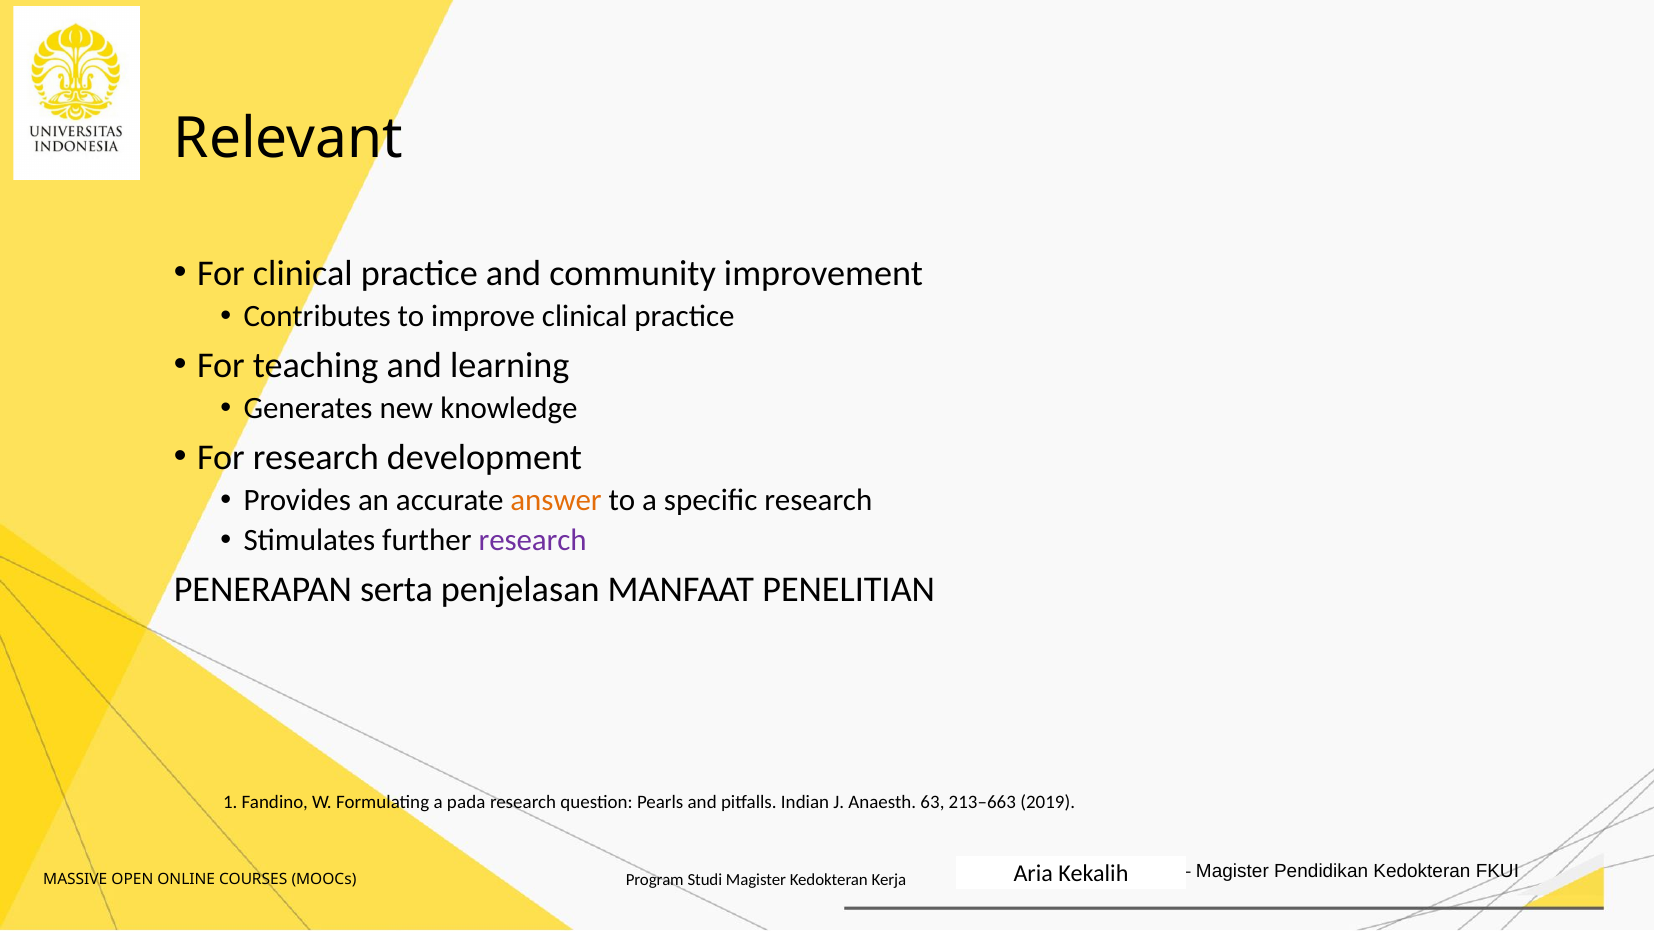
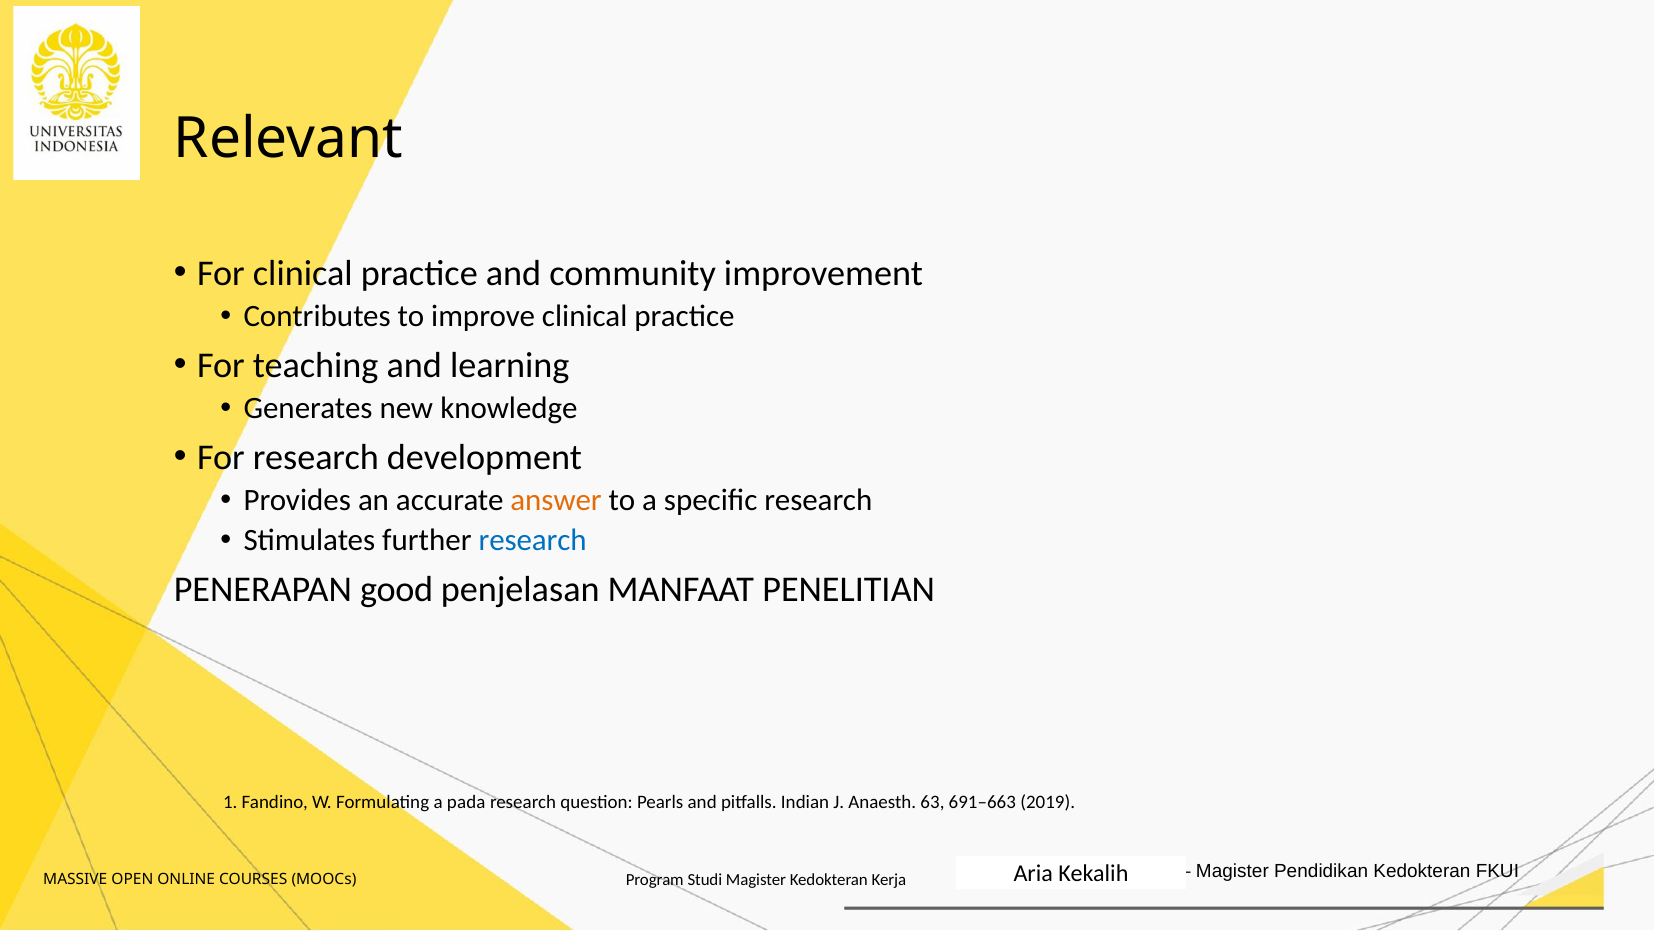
research at (533, 540) colour: purple -> blue
serta: serta -> good
213–663: 213–663 -> 691–663
